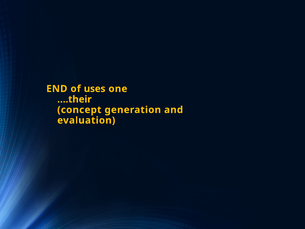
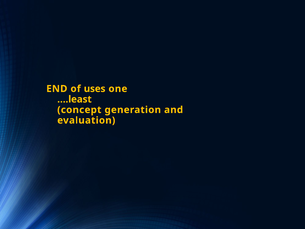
….their: ….their -> ….least
